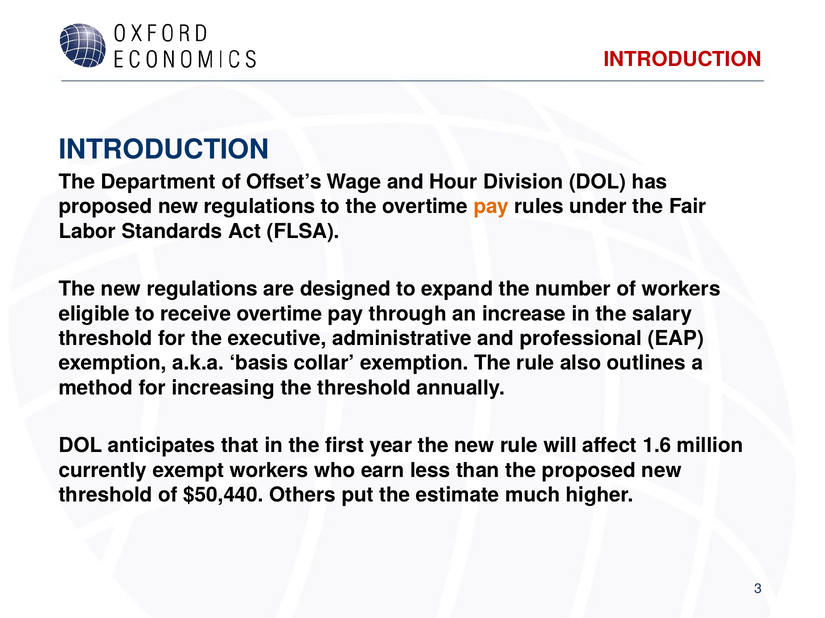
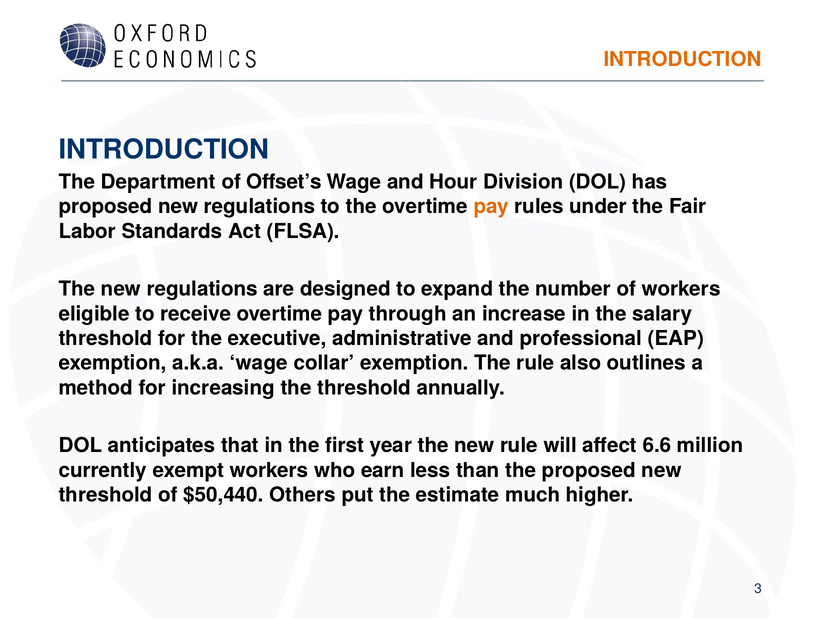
INTRODUCTION at (683, 60) colour: red -> orange
a.k.a basis: basis -> wage
1.6: 1.6 -> 6.6
